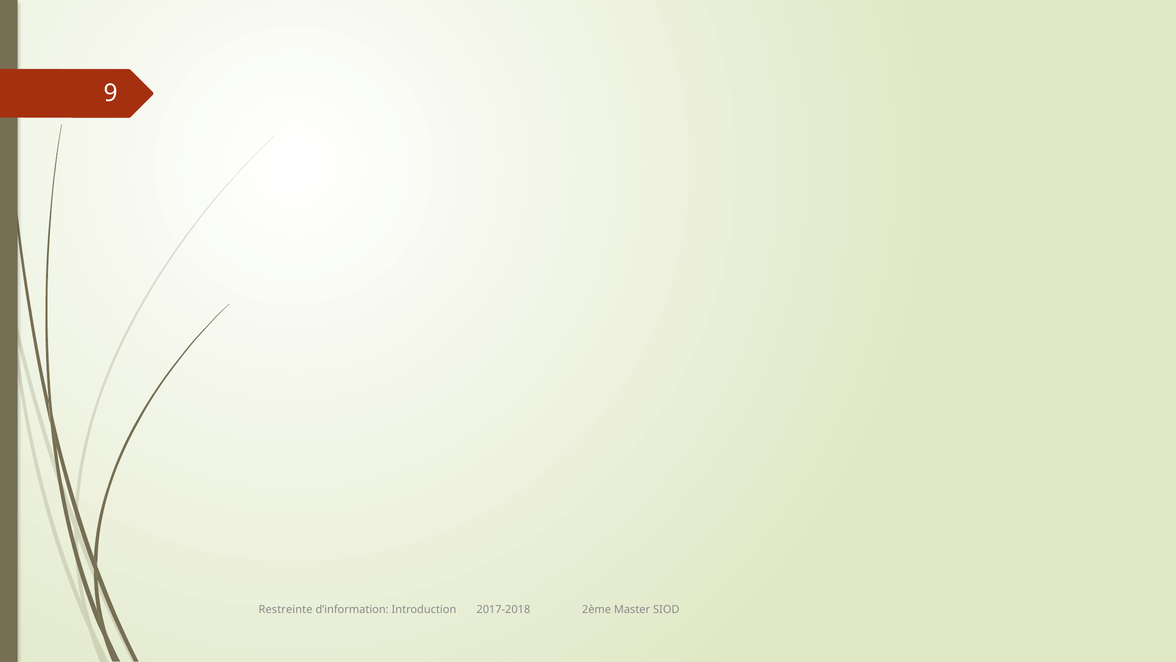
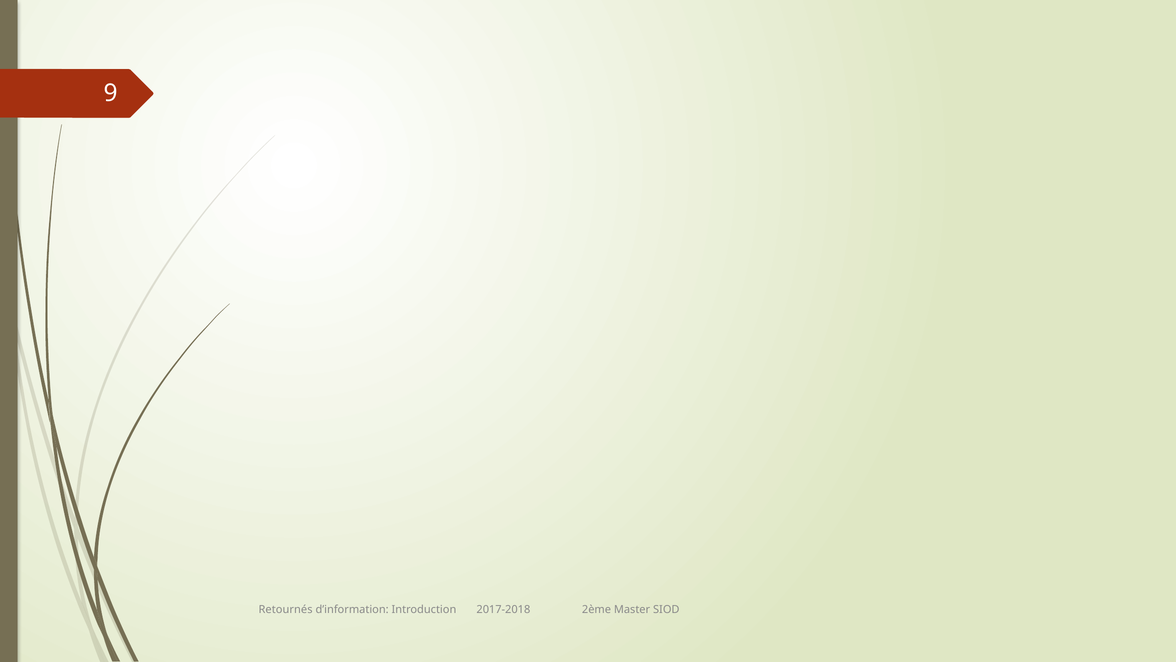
Restreinte: Restreinte -> Retournés
